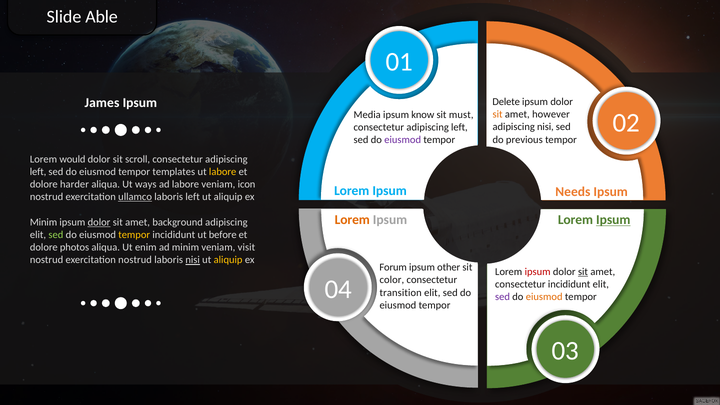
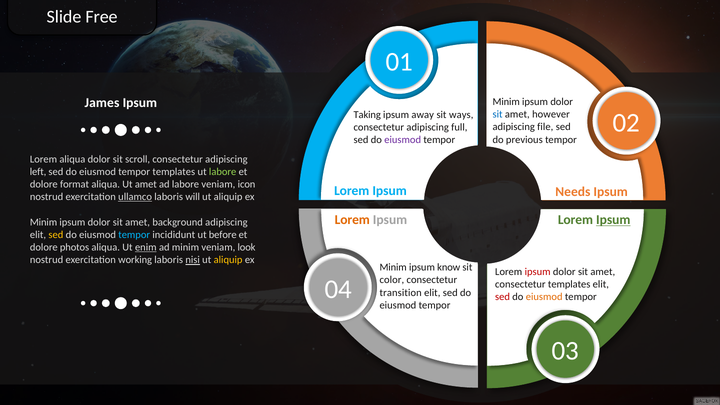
Able: Able -> Free
Delete at (506, 102): Delete -> Minim
sit at (498, 114) colour: orange -> blue
Media: Media -> Taking
know: know -> away
must: must -> ways
adipiscing nisi: nisi -> file
left at (459, 127): left -> full
Lorem would: would -> aliqua
labore at (223, 172) colour: yellow -> light green
harder: harder -> format
Ut ways: ways -> amet
laboris left: left -> will
dolor at (99, 222) underline: present -> none
sed at (56, 235) colour: light green -> yellow
tempor at (134, 235) colour: yellow -> light blue
enim underline: none -> present
visit: visit -> look
exercitation nostrud: nostrud -> working
Forum at (393, 267): Forum -> Minim
other: other -> know
sit at (583, 272) underline: present -> none
consectetur incididunt: incididunt -> templates
sed at (503, 297) colour: purple -> red
